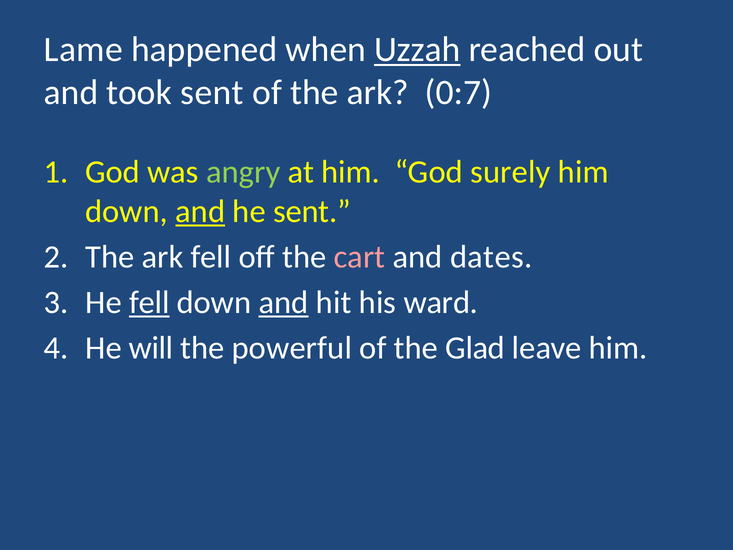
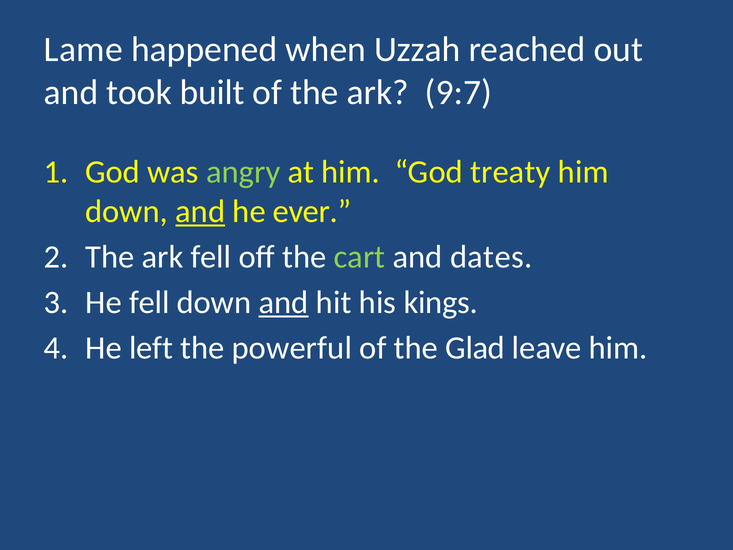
Uzzah underline: present -> none
took sent: sent -> built
0:7: 0:7 -> 9:7
surely: surely -> treaty
he sent: sent -> ever
cart colour: pink -> light green
fell at (149, 302) underline: present -> none
ward: ward -> kings
will: will -> left
